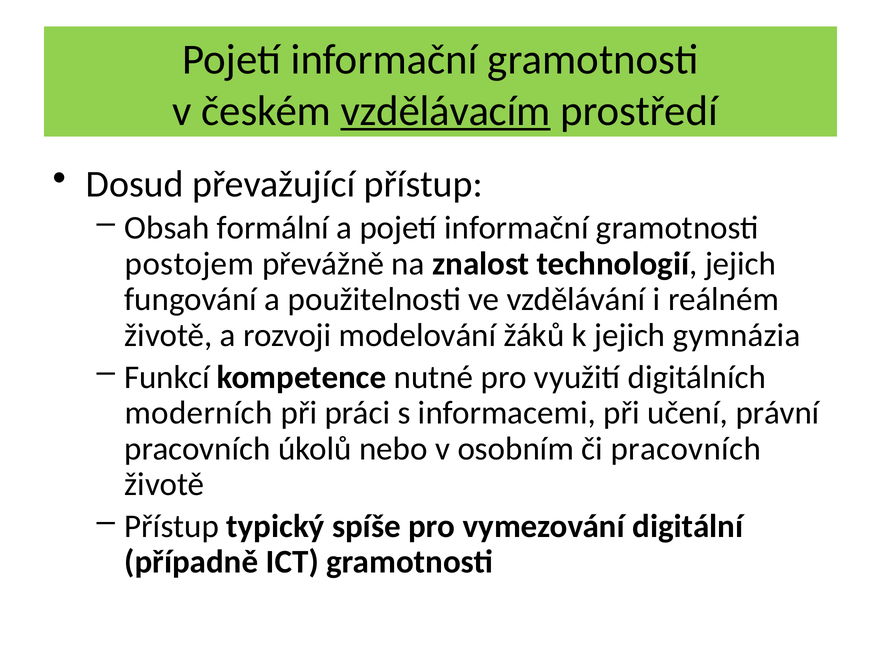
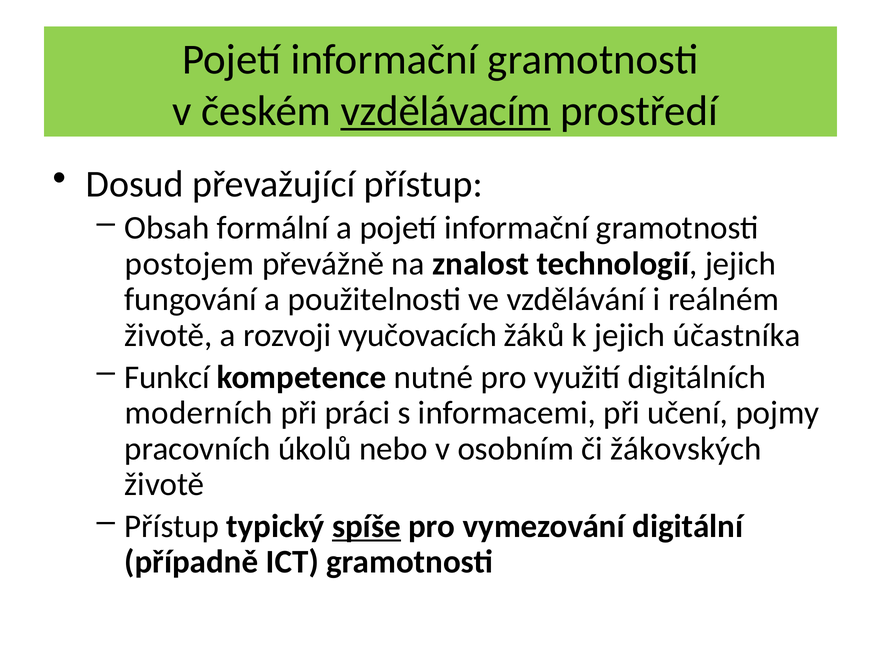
modelování: modelování -> vyučovacích
gymnázia: gymnázia -> účastníka
právní: právní -> pojmy
či pracovních: pracovních -> žákovských
spíše underline: none -> present
